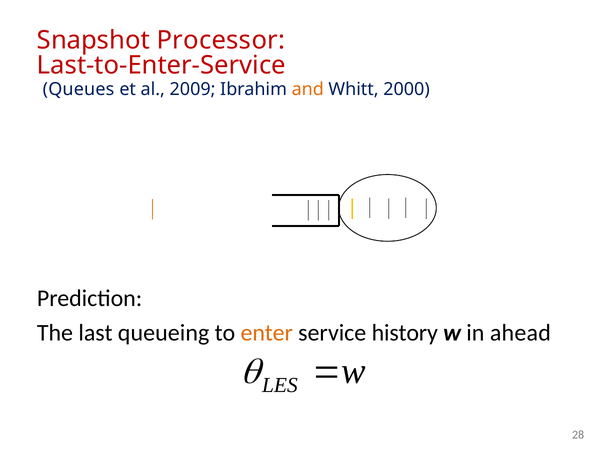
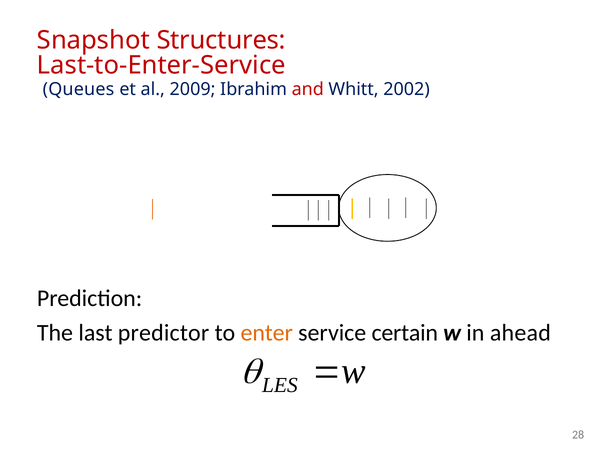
Processor: Processor -> Structures
and colour: orange -> red
2000: 2000 -> 2002
queueing: queueing -> predictor
history: history -> certain
